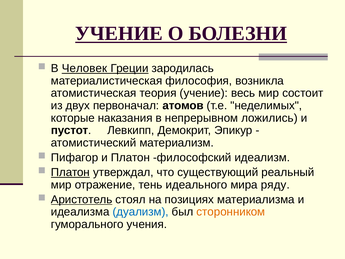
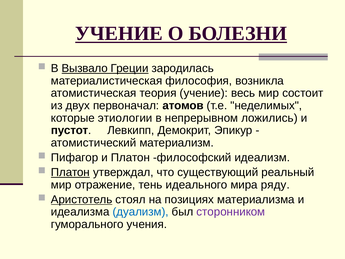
Человек: Человек -> Вызвало
наказания: наказания -> этиологии
сторонником colour: orange -> purple
